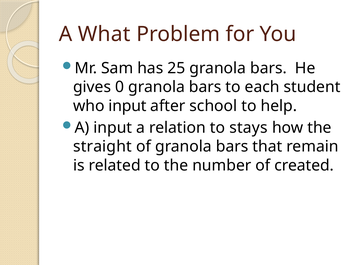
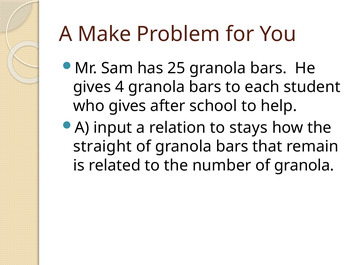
What: What -> Make
0: 0 -> 4
who input: input -> gives
number of created: created -> granola
